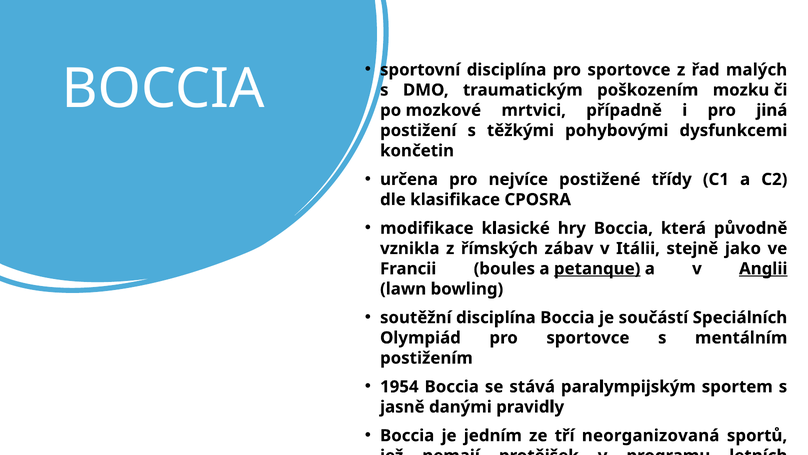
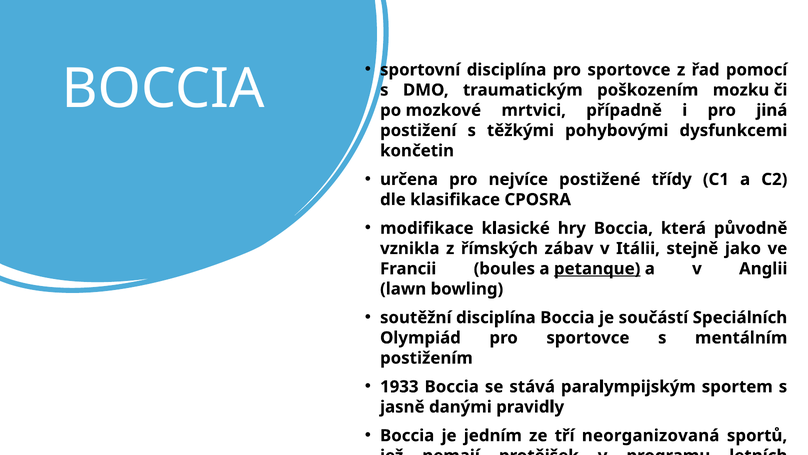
malých: malých -> pomocí
Anglii underline: present -> none
1954: 1954 -> 1933
